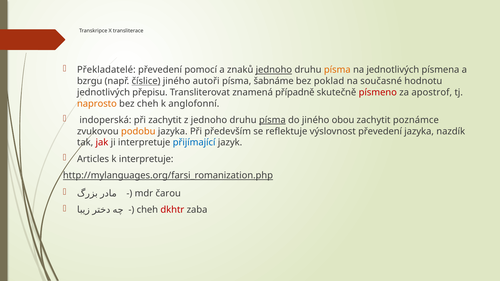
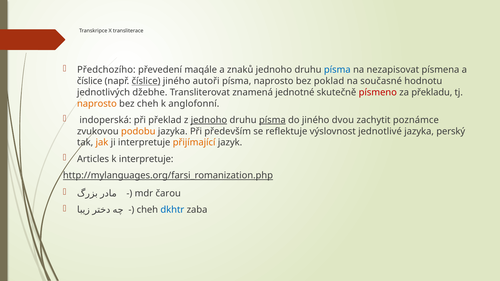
Překladatelé: Překladatelé -> Předchozího
pomocí: pomocí -> maqále
jednoho at (274, 70) underline: present -> none
písma at (337, 70) colour: orange -> blue
na jednotlivých: jednotlivých -> nezapisovat
bzrgu at (90, 81): bzrgu -> číslice
písma šabnáme: šabnáme -> naprosto
přepisu: přepisu -> džebhe
případně: případně -> jednotné
apostrof: apostrof -> překladu
při zachytit: zachytit -> překlad
jednoho at (209, 120) underline: none -> present
obou: obou -> dvou
výslovnost převedení: převedení -> jednotlivé
nazdík: nazdík -> perský
jak colour: red -> orange
přijímající colour: blue -> orange
dkhtr colour: red -> blue
